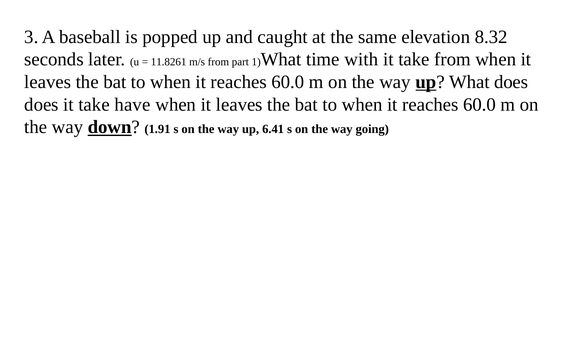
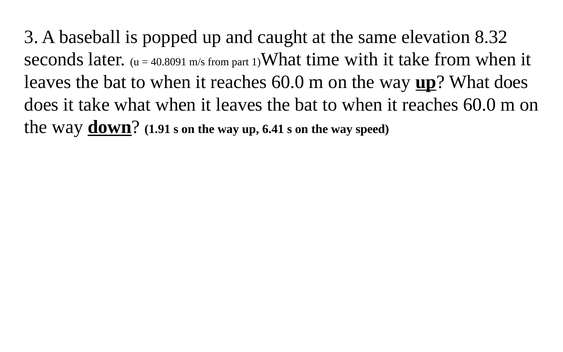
11.8261: 11.8261 -> 40.8091
take have: have -> what
going: going -> speed
